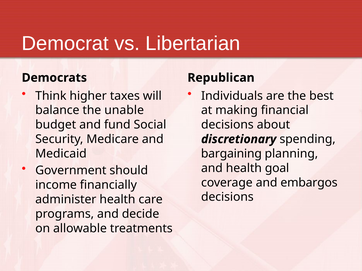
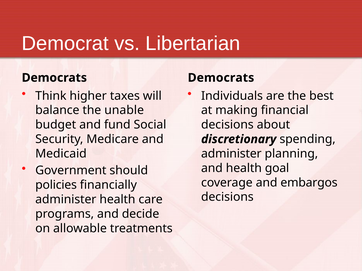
Republican at (221, 78): Republican -> Democrats
bargaining at (231, 154): bargaining -> administer
income: income -> policies
